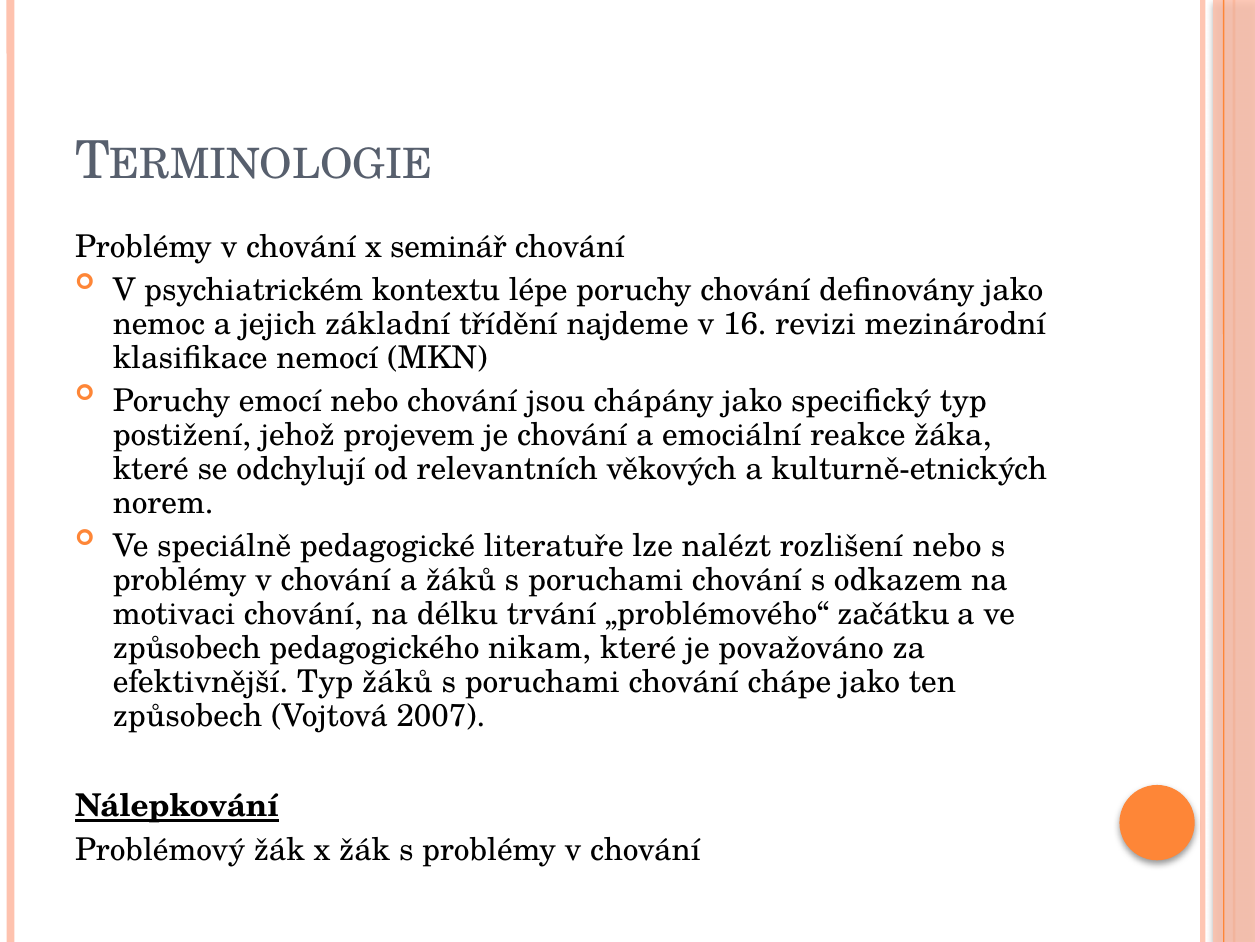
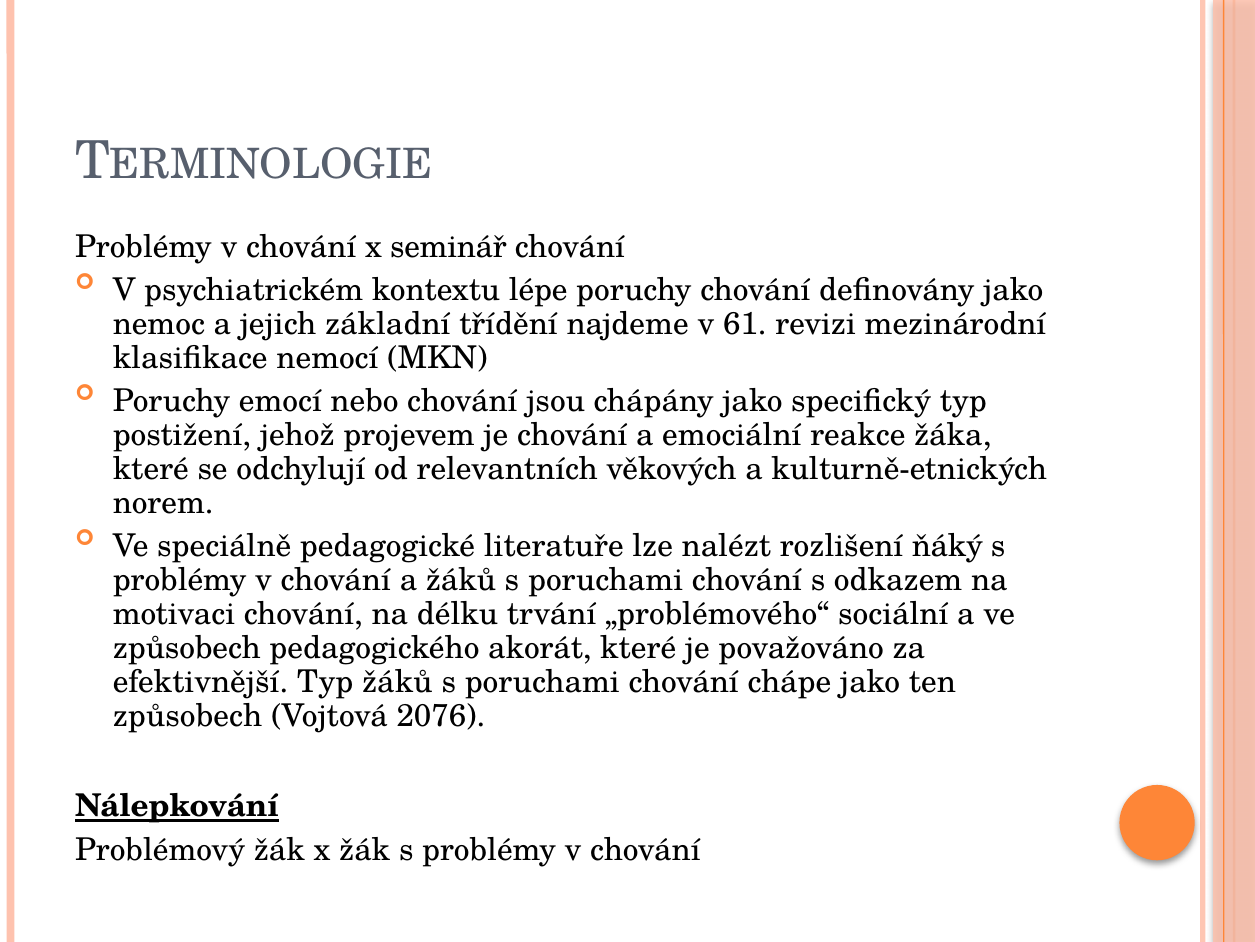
16: 16 -> 61
rozlišení nebo: nebo -> ňáký
začátku: začátku -> sociální
nikam: nikam -> akorát
2007: 2007 -> 2076
